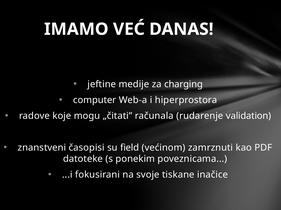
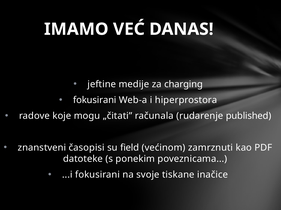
computer at (95, 100): computer -> fokusirani
validation: validation -> published
